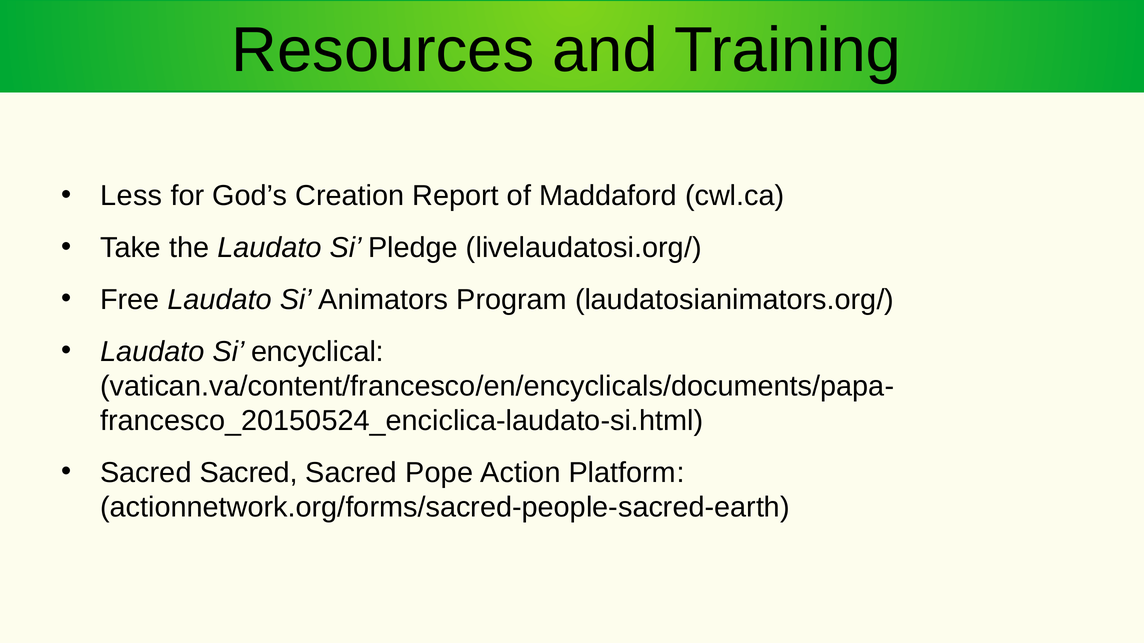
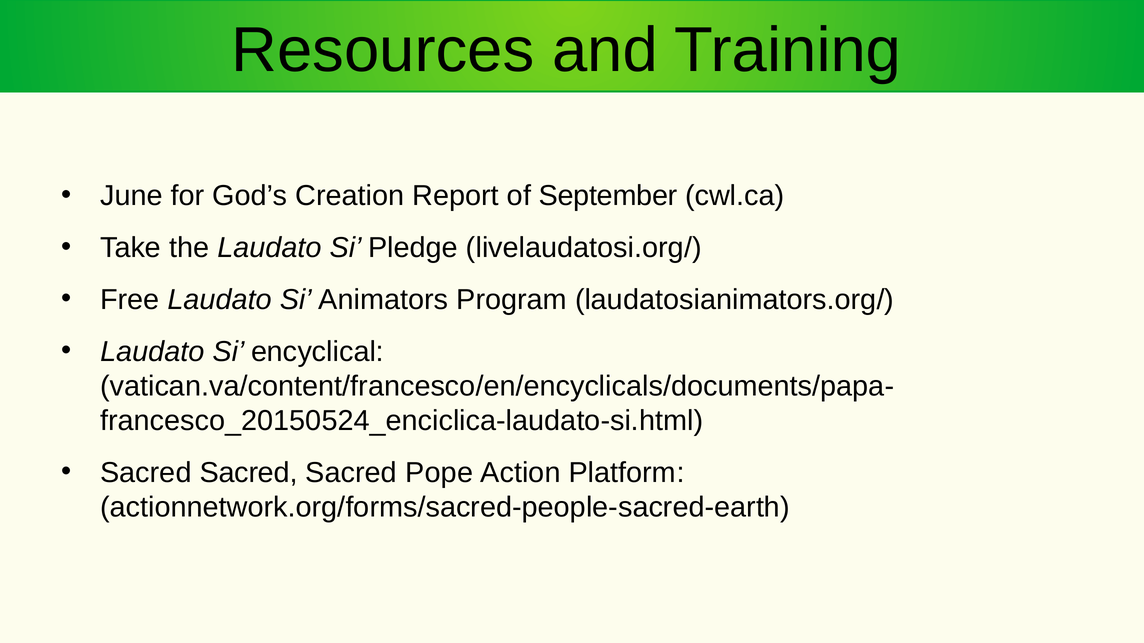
Less: Less -> June
Maddaford: Maddaford -> September
